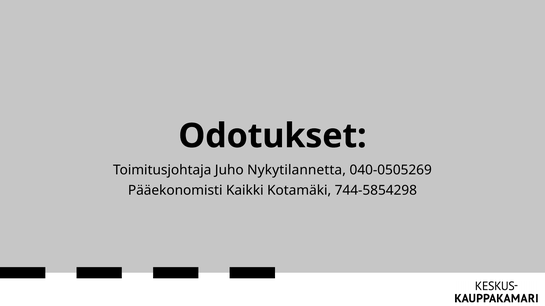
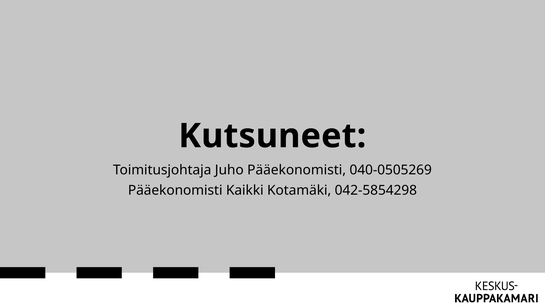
Odotukset: Odotukset -> Kutsuneet
Juho Nykytilannetta: Nykytilannetta -> Pääekonomisti
744-5854298: 744-5854298 -> 042-5854298
